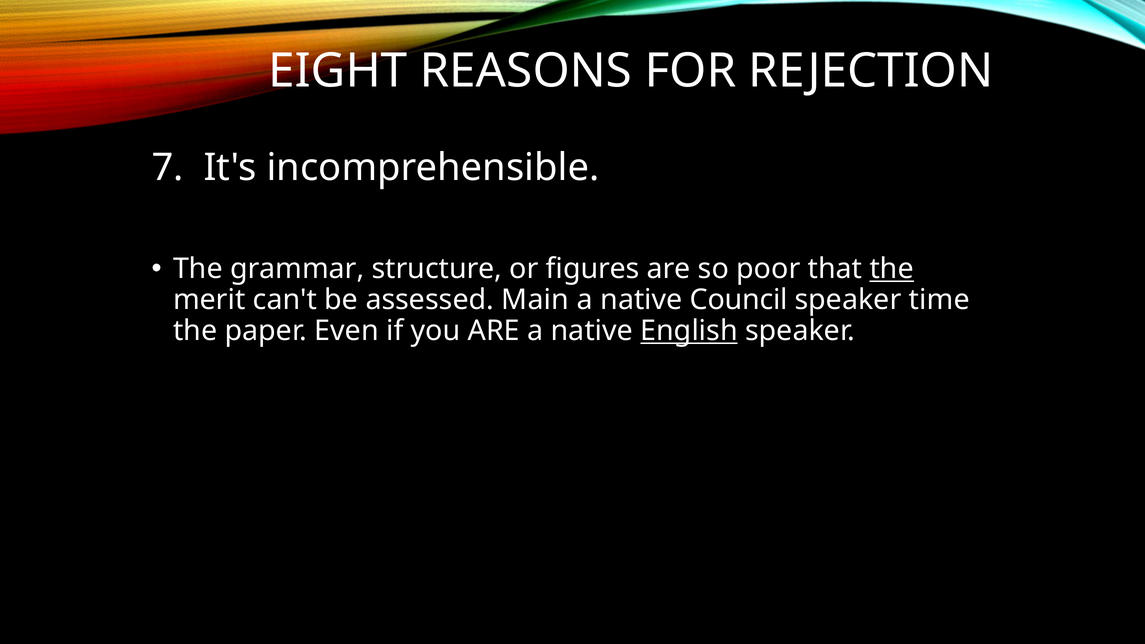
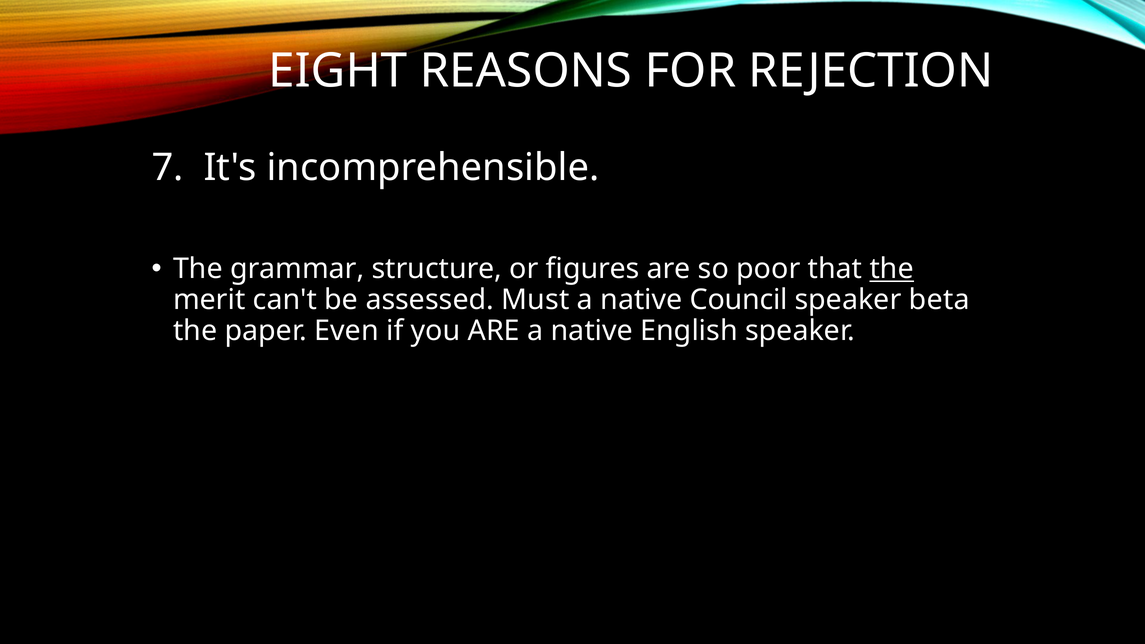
Main: Main -> Must
time: time -> beta
English underline: present -> none
